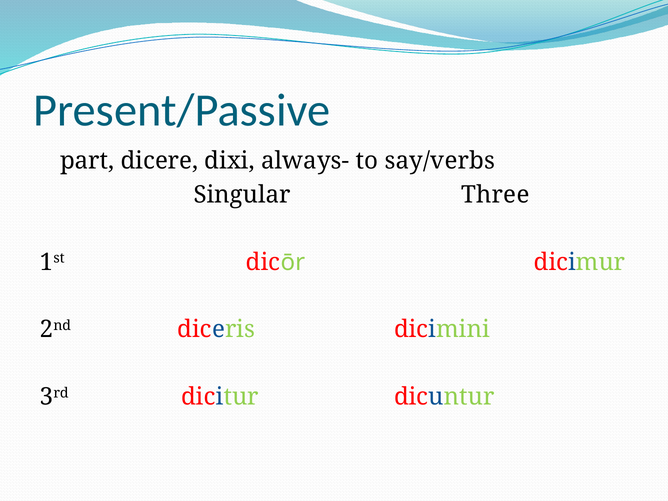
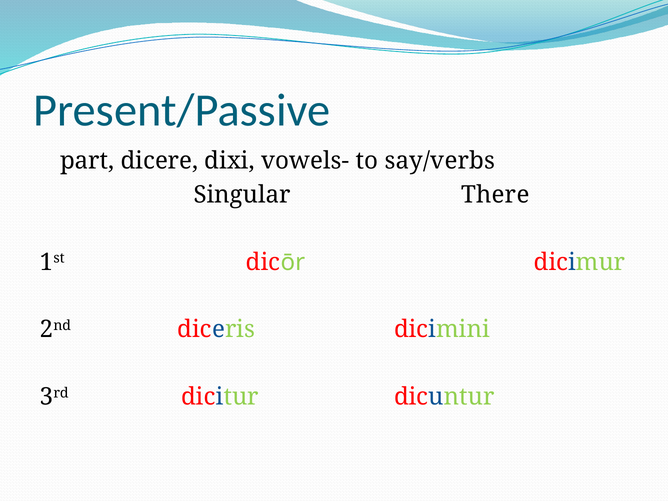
always-: always- -> vowels-
Three: Three -> There
